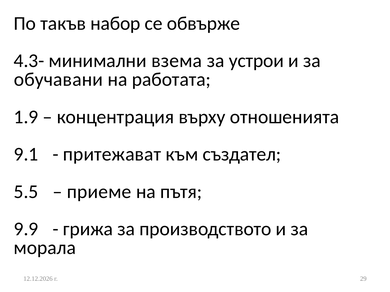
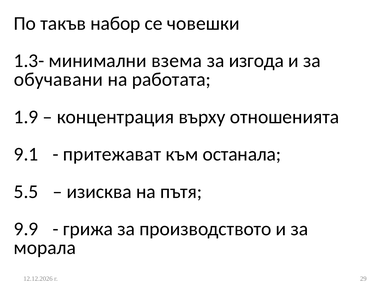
обвърже: обвърже -> човешки
4.3-: 4.3- -> 1.3-
устрои: устрои -> изгода
създател: създател -> останала
приеме: приеме -> изисква
